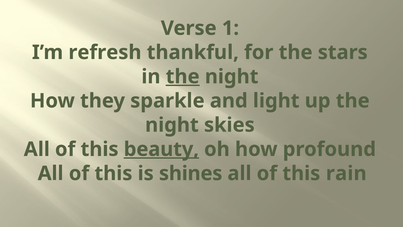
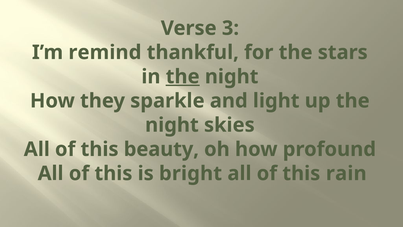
1: 1 -> 3
refresh: refresh -> remind
beauty underline: present -> none
shines: shines -> bright
